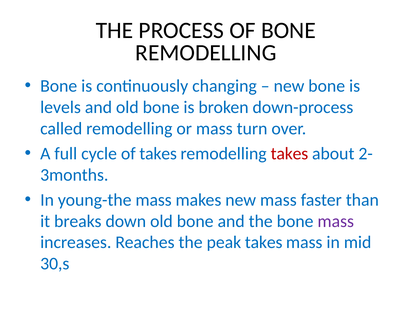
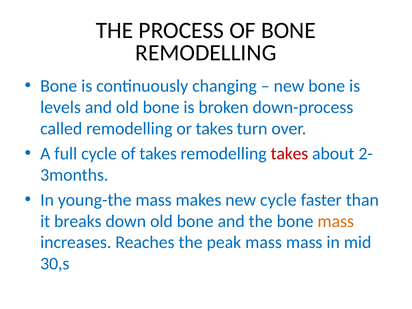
or mass: mass -> takes
new mass: mass -> cycle
mass at (336, 221) colour: purple -> orange
peak takes: takes -> mass
